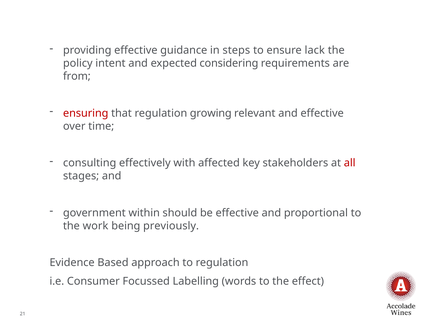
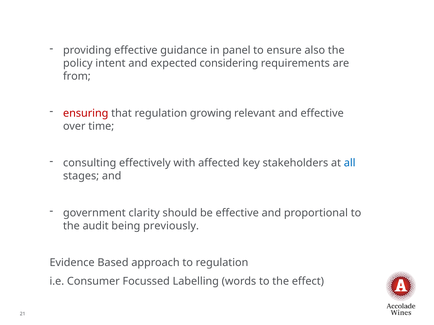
steps: steps -> panel
lack: lack -> also
all colour: red -> blue
within: within -> clarity
work: work -> audit
